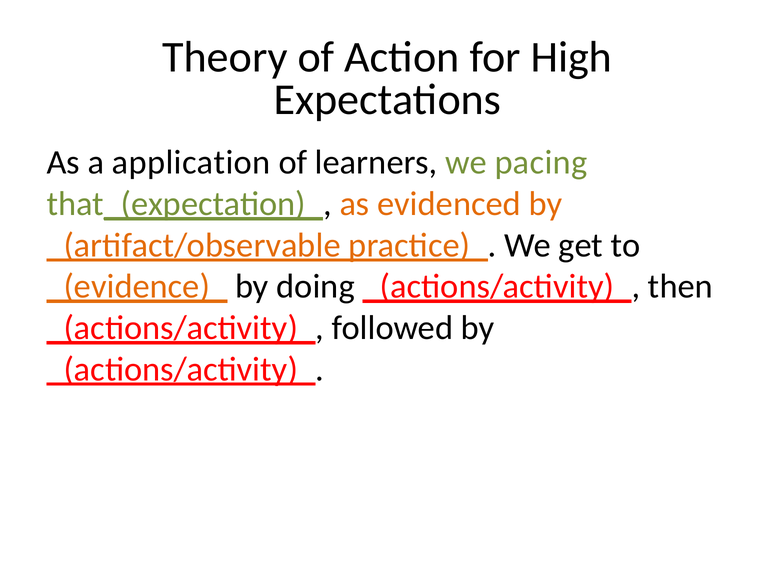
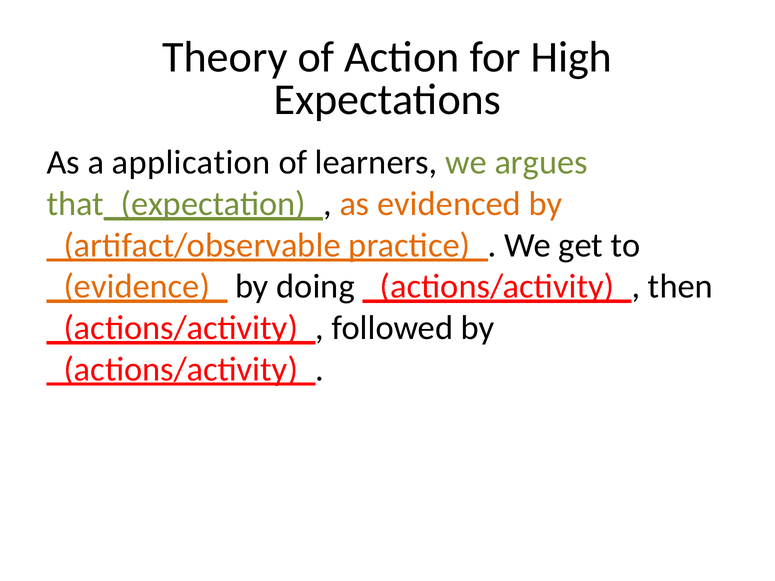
pacing: pacing -> argues
